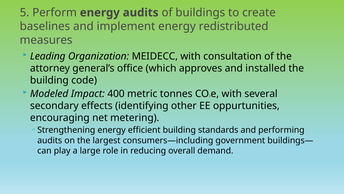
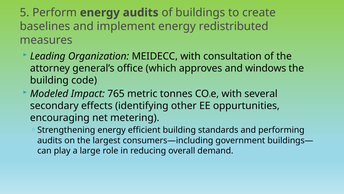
installed: installed -> windows
400: 400 -> 765
